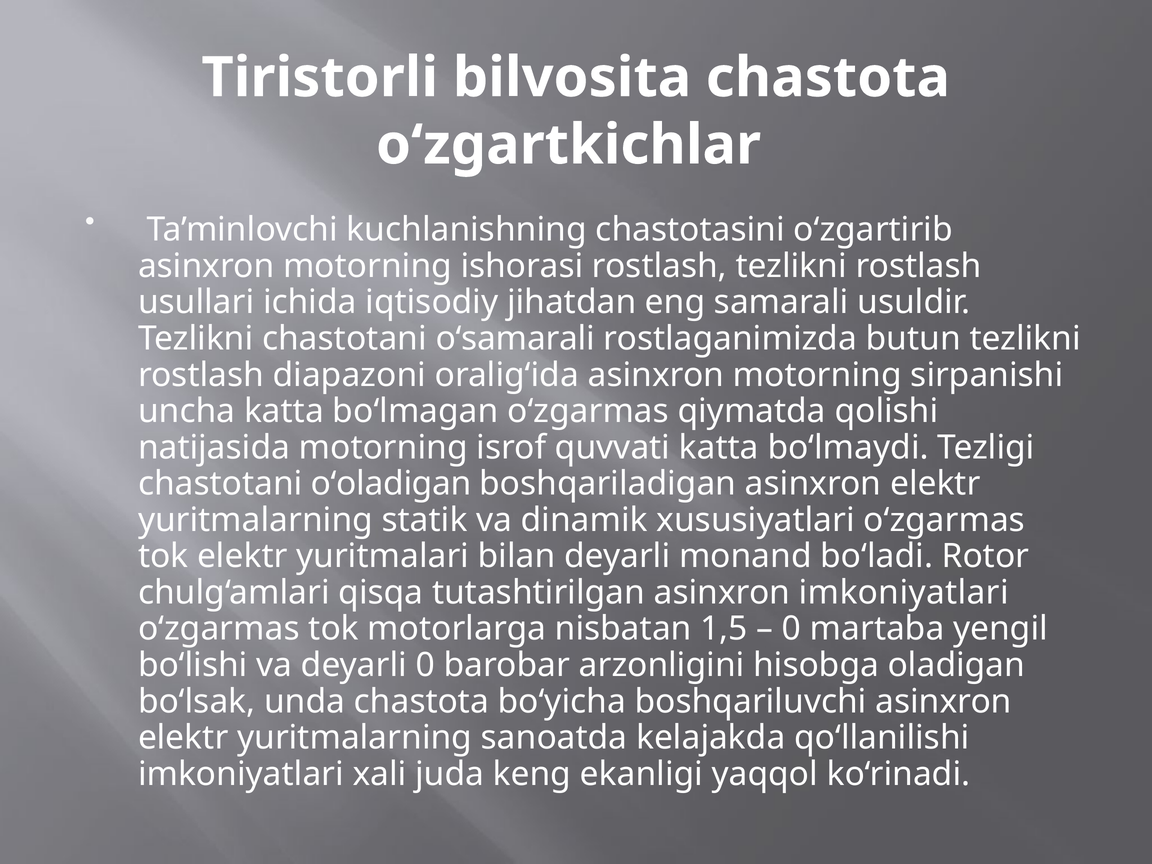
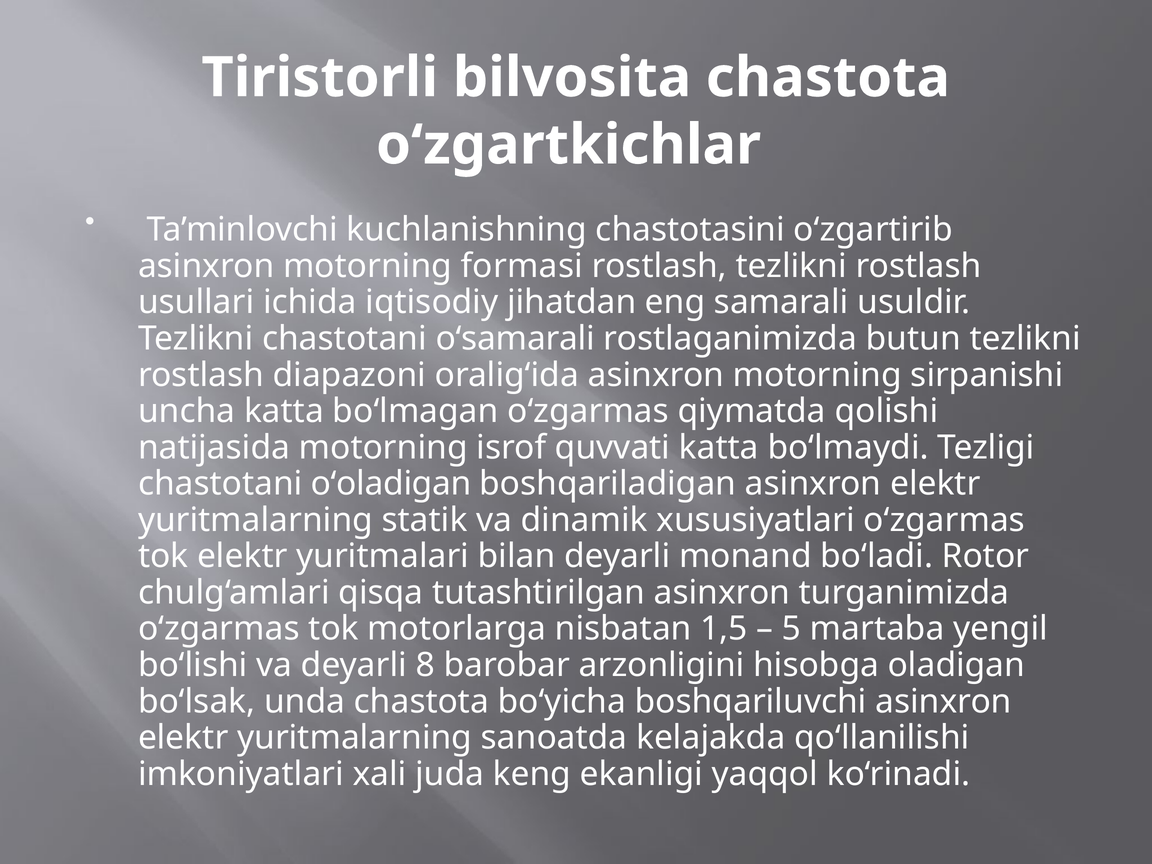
ishorasi: ishorasi -> formasi
asinxron imkoniyatlari: imkoniyatlari -> turganimizda
0 at (792, 629): 0 -> 5
deyarli 0: 0 -> 8
